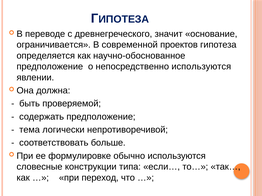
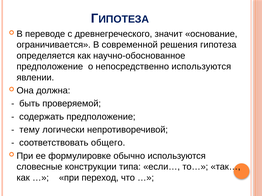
проектов: проектов -> решения
тема: тема -> тему
больше: больше -> общего
